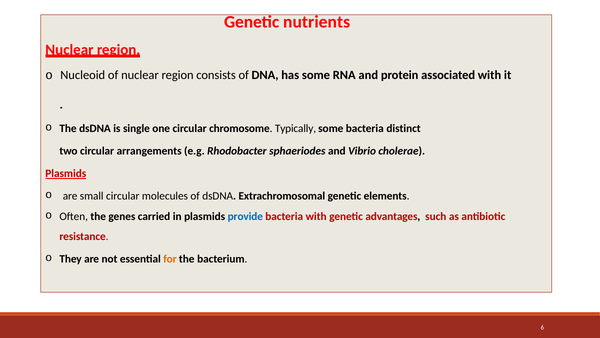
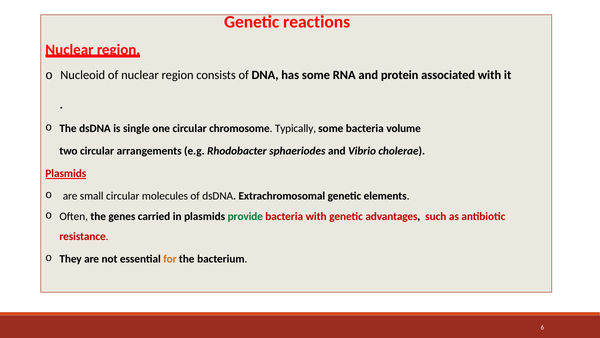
nutrients: nutrients -> reactions
distinct: distinct -> volume
provide colour: blue -> green
